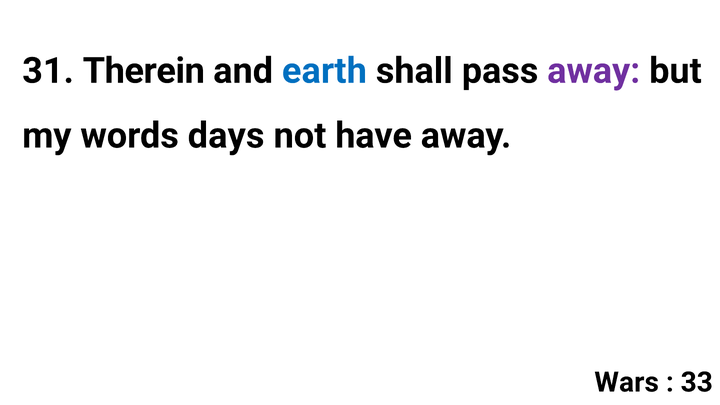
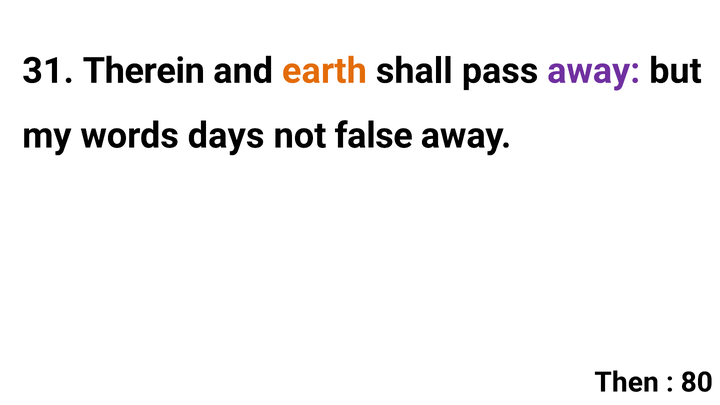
earth colour: blue -> orange
have: have -> false
Wars: Wars -> Then
33: 33 -> 80
